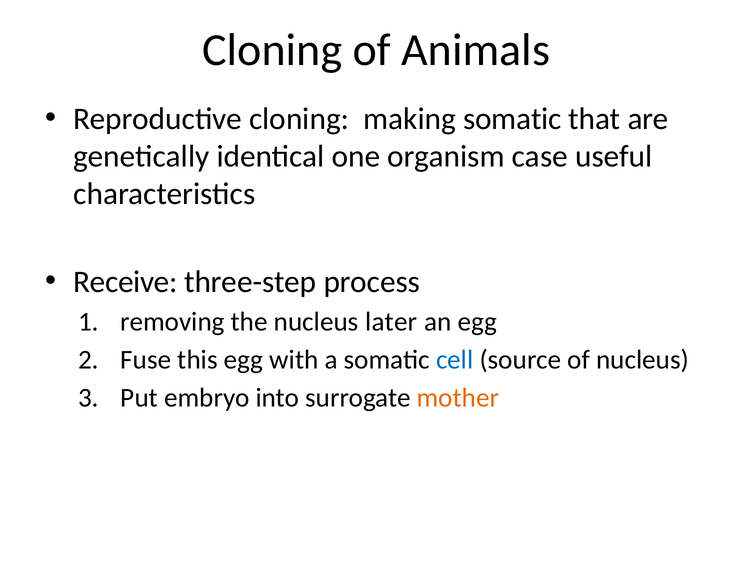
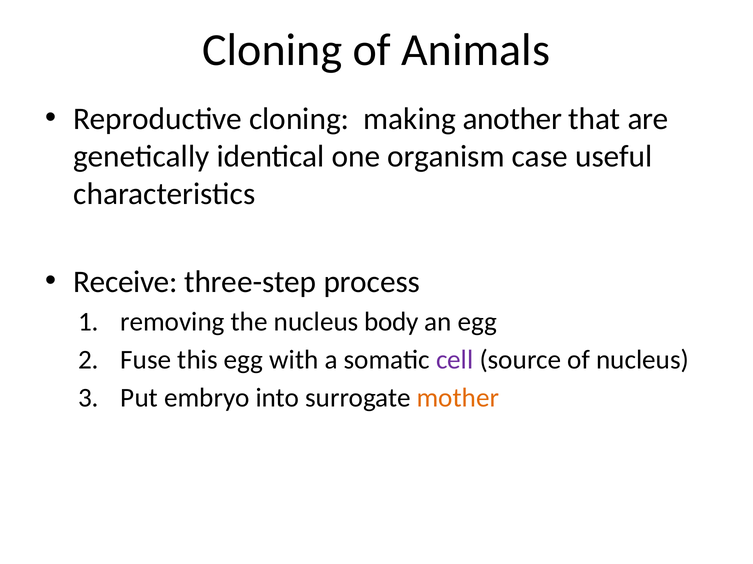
making somatic: somatic -> another
later: later -> body
cell colour: blue -> purple
